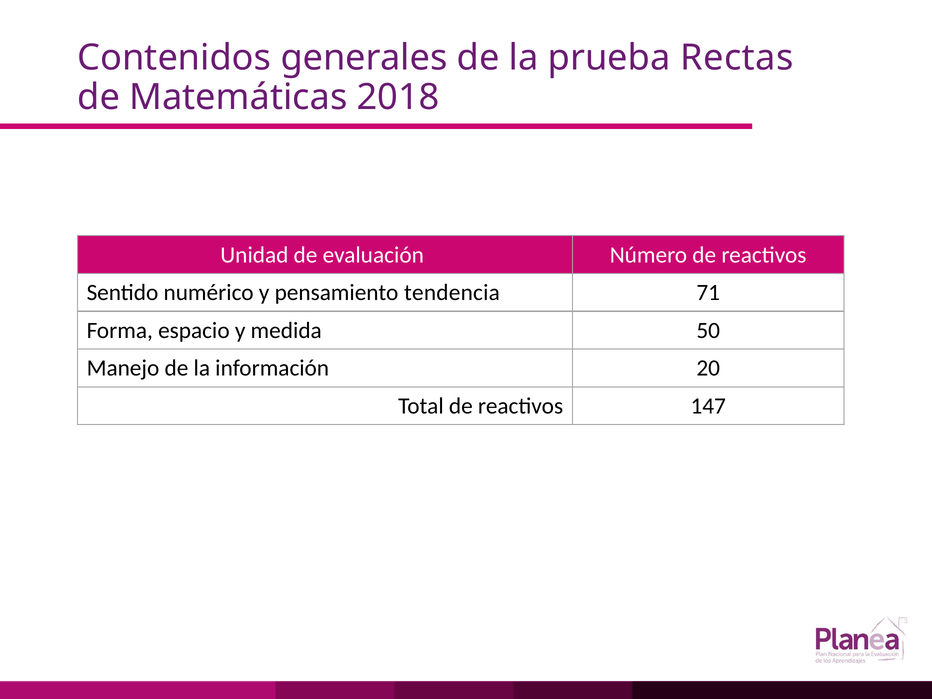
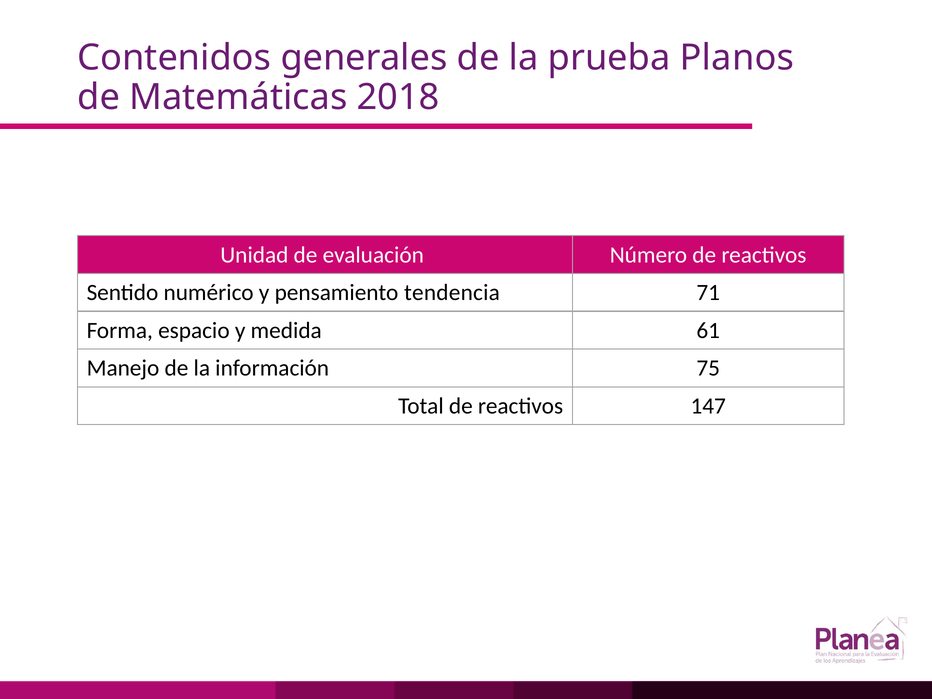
Rectas: Rectas -> Planos
50: 50 -> 61
20: 20 -> 75
